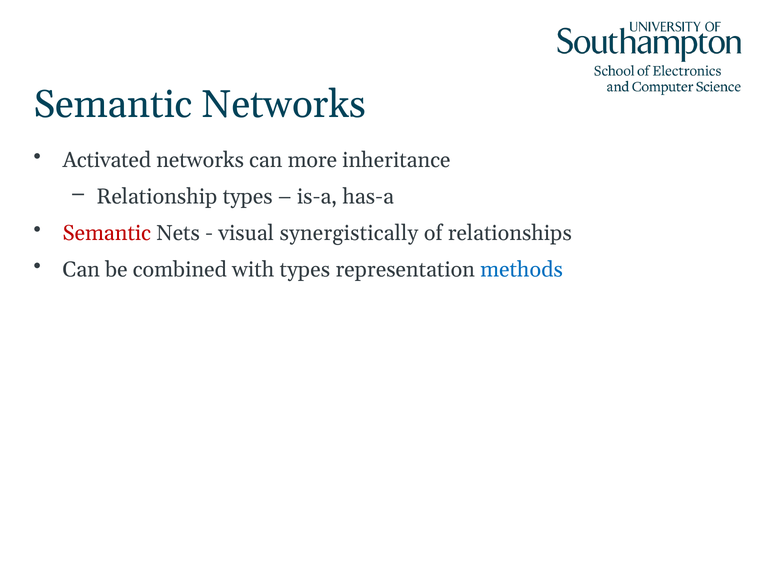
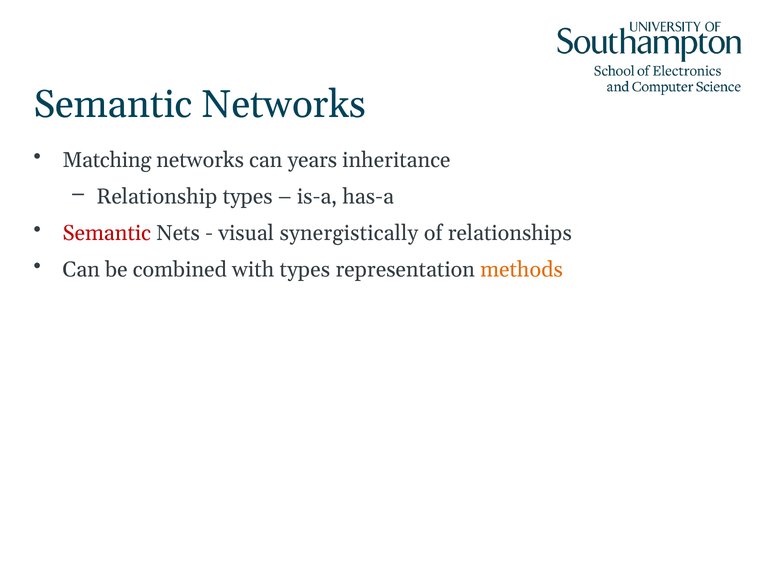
Activated: Activated -> Matching
more: more -> years
methods colour: blue -> orange
